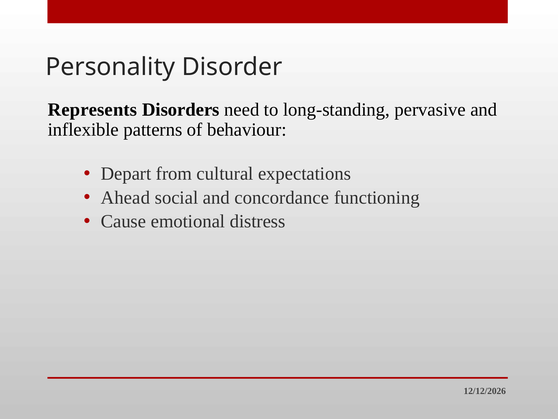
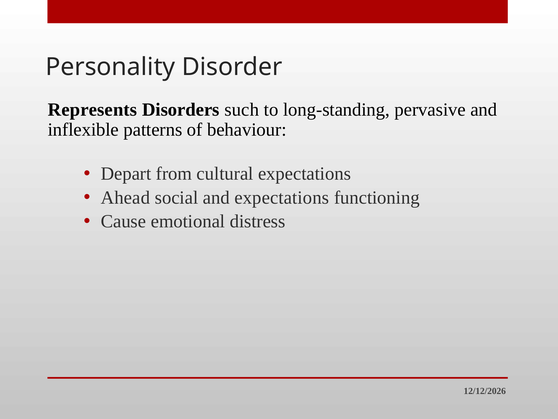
need: need -> such
and concordance: concordance -> expectations
